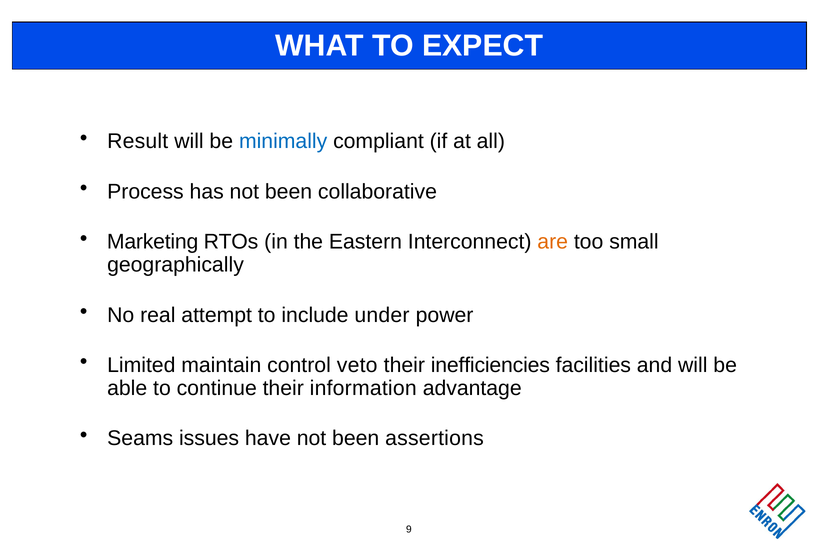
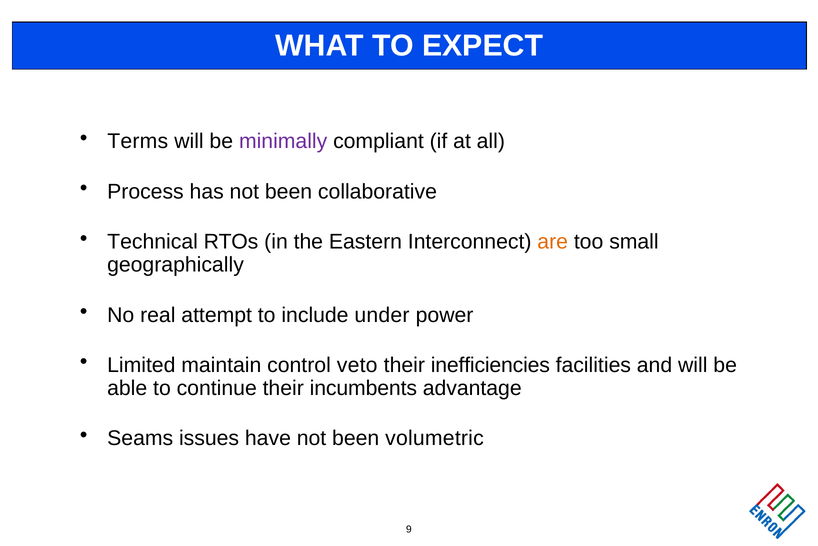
Result: Result -> Terms
minimally colour: blue -> purple
Marketing: Marketing -> Technical
information: information -> incumbents
assertions: assertions -> volumetric
